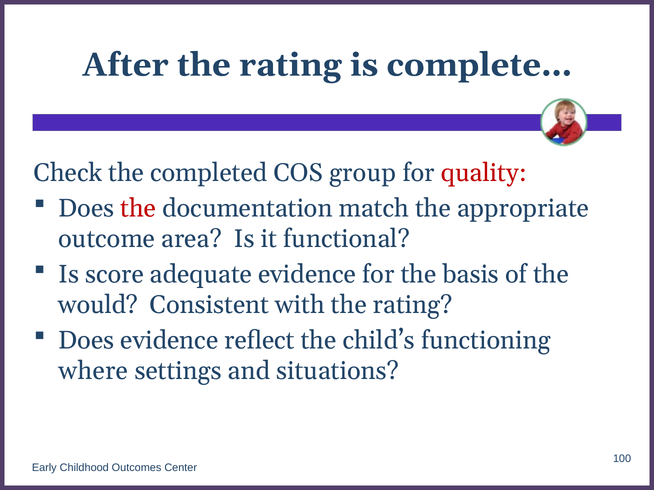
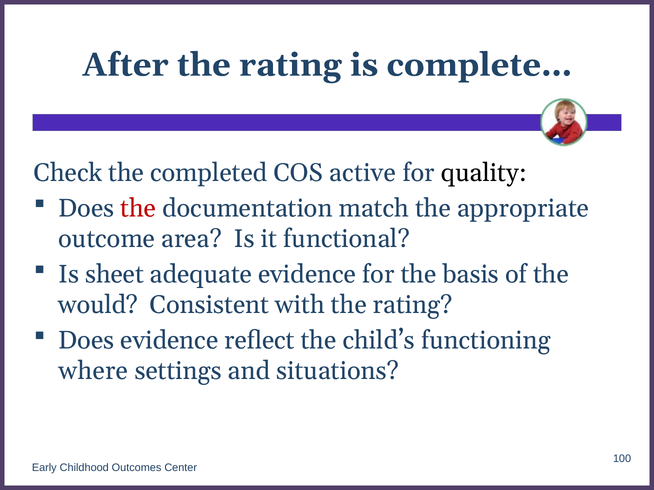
group: group -> active
quality colour: red -> black
score: score -> sheet
